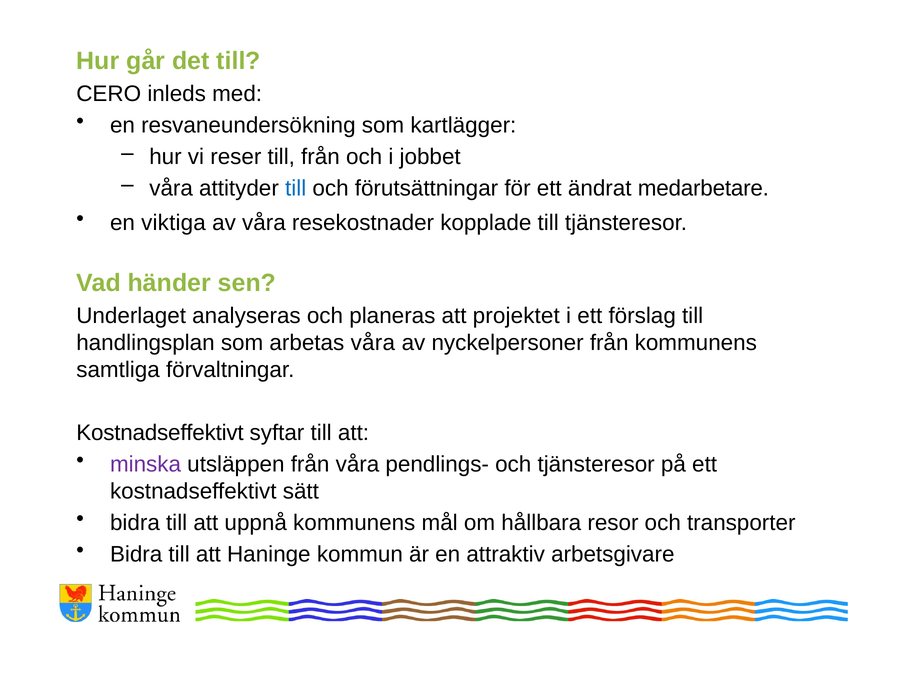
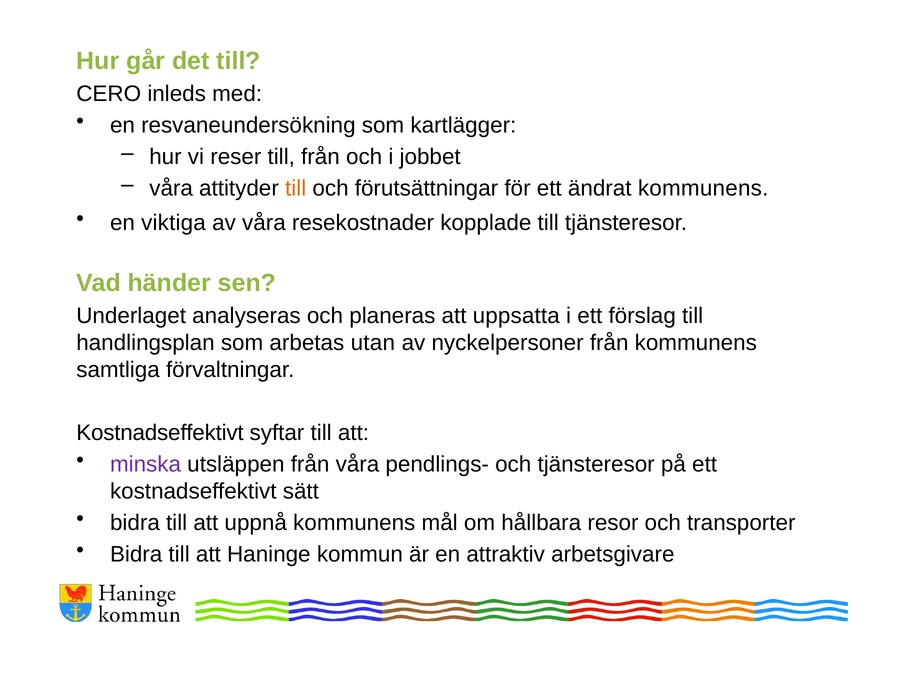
till at (296, 188) colour: blue -> orange
ändrat medarbetare: medarbetare -> kommunens
projektet: projektet -> uppsatta
arbetas våra: våra -> utan
